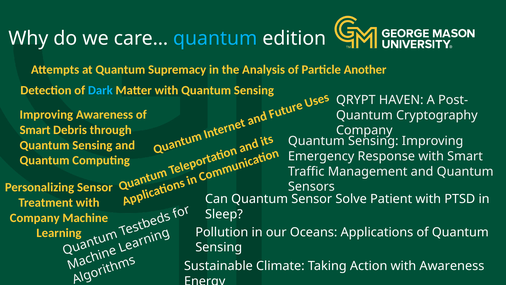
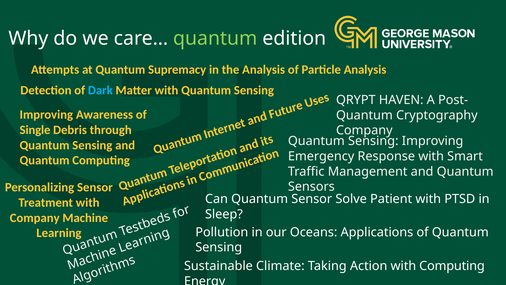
quantum at (215, 38) colour: light blue -> light green
Particle Another: Another -> Analysis
Smart at (35, 130): Smart -> Single
with Awareness: Awareness -> Computing
